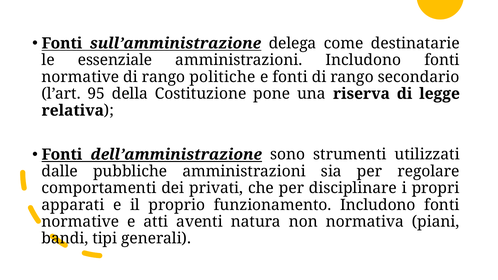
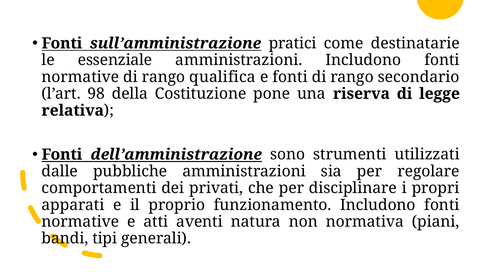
delega: delega -> pratici
politiche: politiche -> qualifica
95: 95 -> 98
